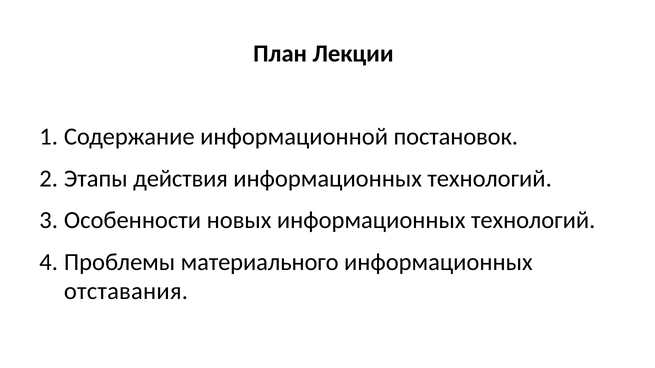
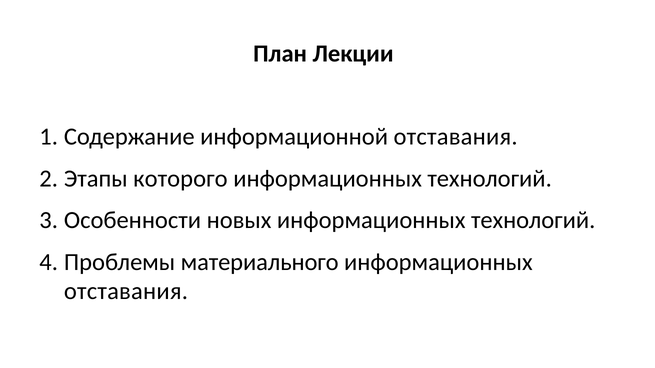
информационной постановок: постановок -> отставания
действия: действия -> которого
